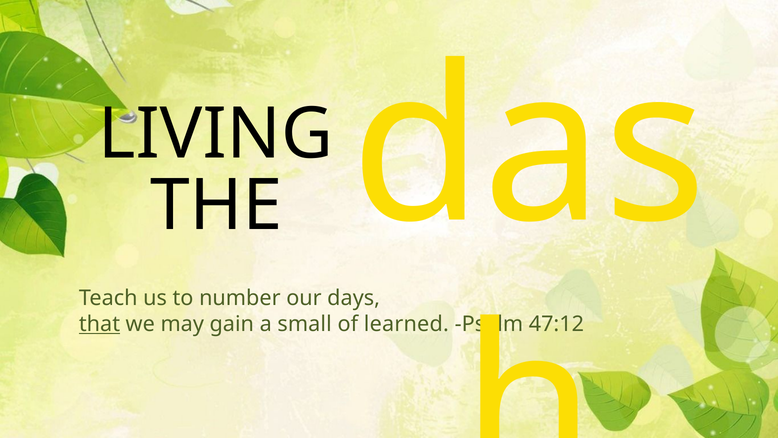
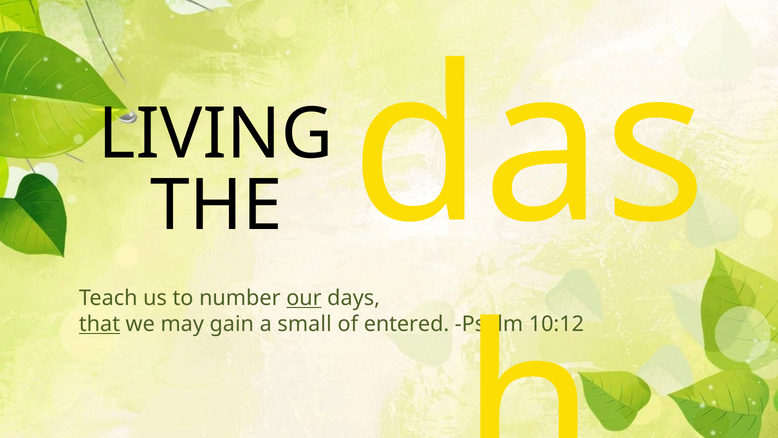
our underline: none -> present
learned: learned -> entered
47:12: 47:12 -> 10:12
